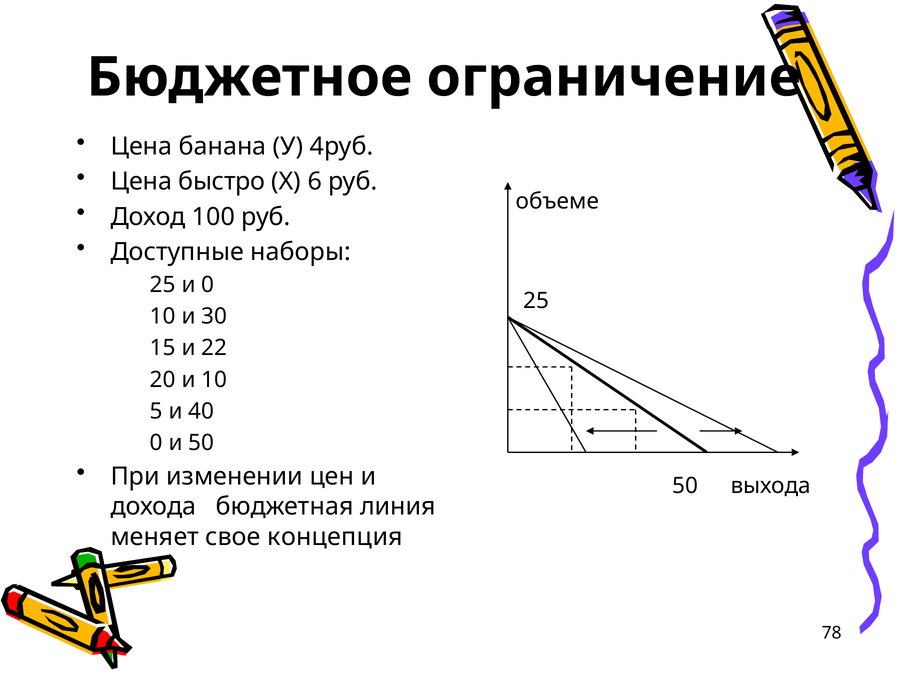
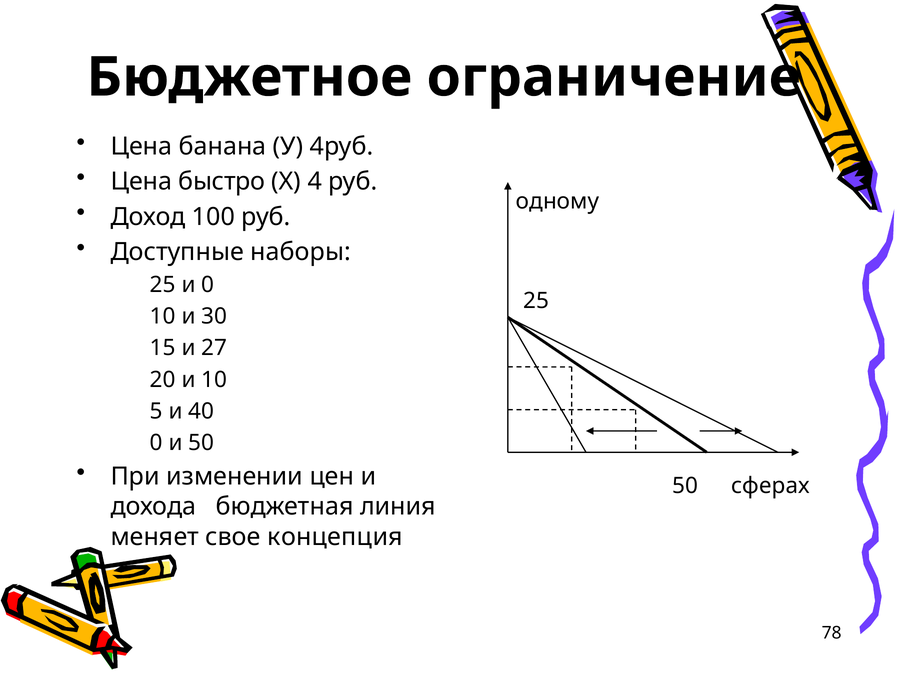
6: 6 -> 4
объеме: объеме -> одному
22: 22 -> 27
выхода: выхода -> сферах
